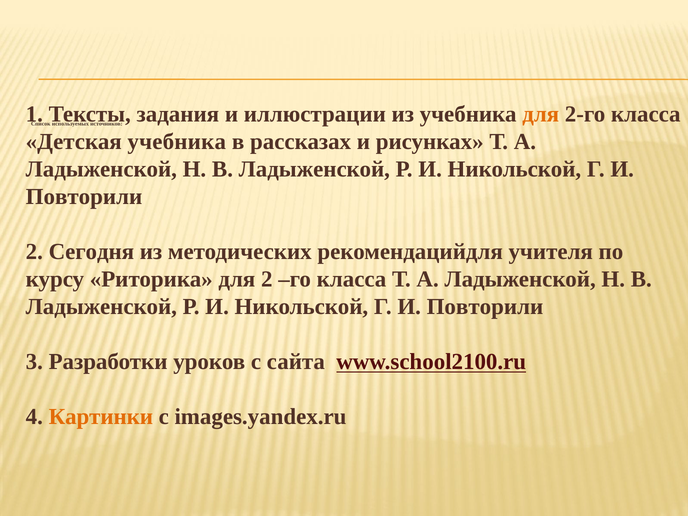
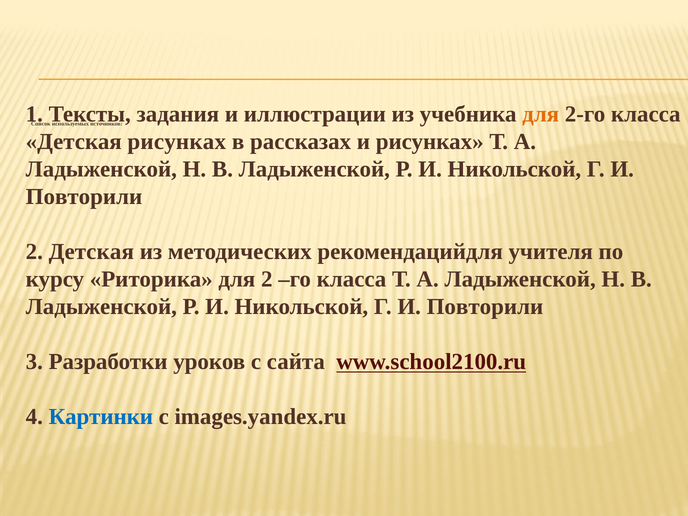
Детская учебника: учебника -> рисунках
2 Сегодня: Сегодня -> Детская
Картинки colour: orange -> blue
